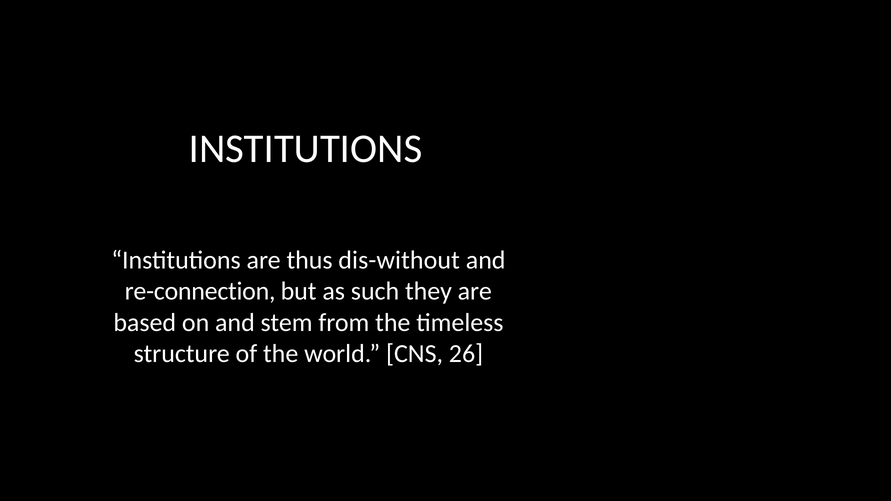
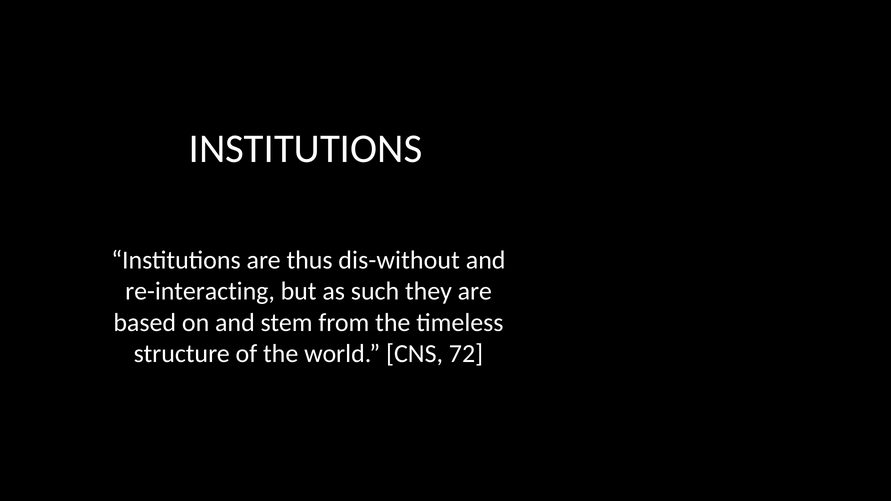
re-connection: re-connection -> re-interacting
26: 26 -> 72
